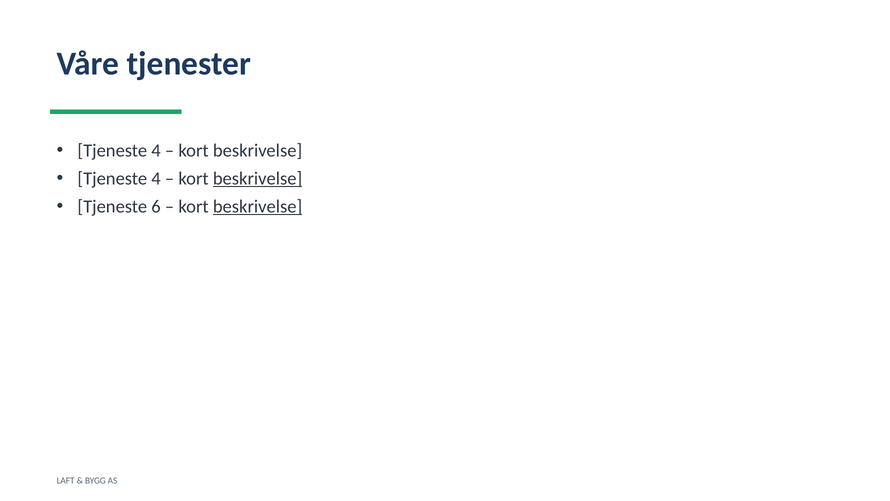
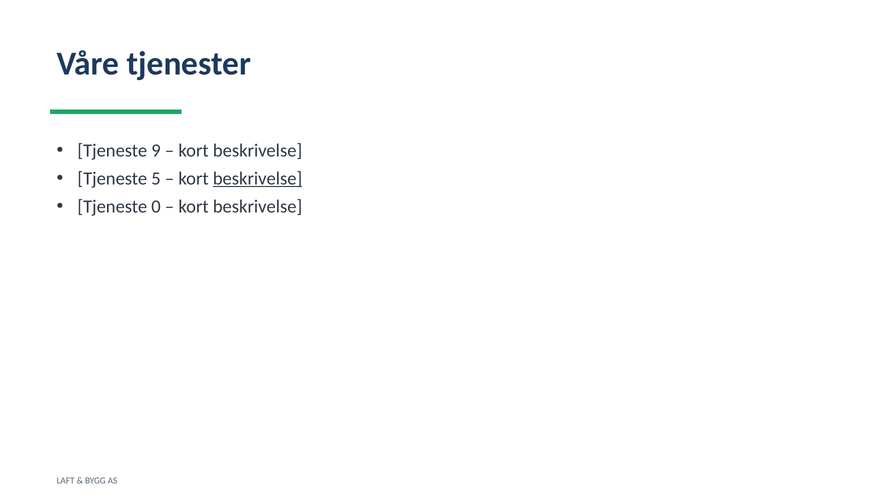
4 at (156, 151): 4 -> 9
4 at (156, 179): 4 -> 5
6: 6 -> 0
beskrivelse at (258, 206) underline: present -> none
